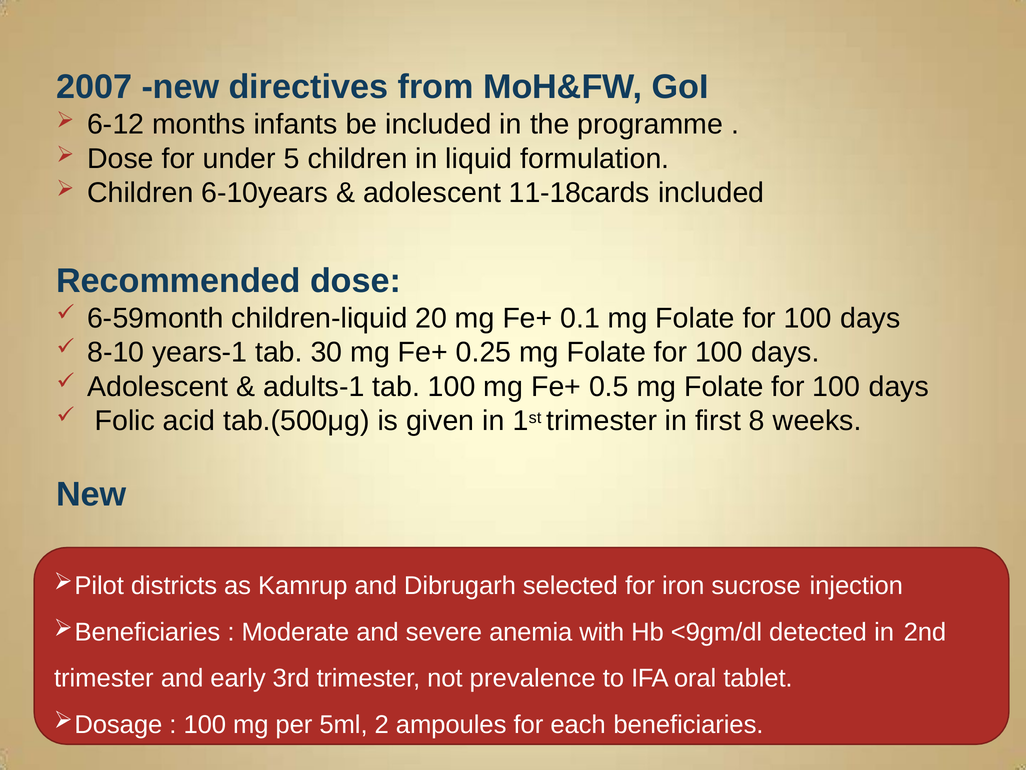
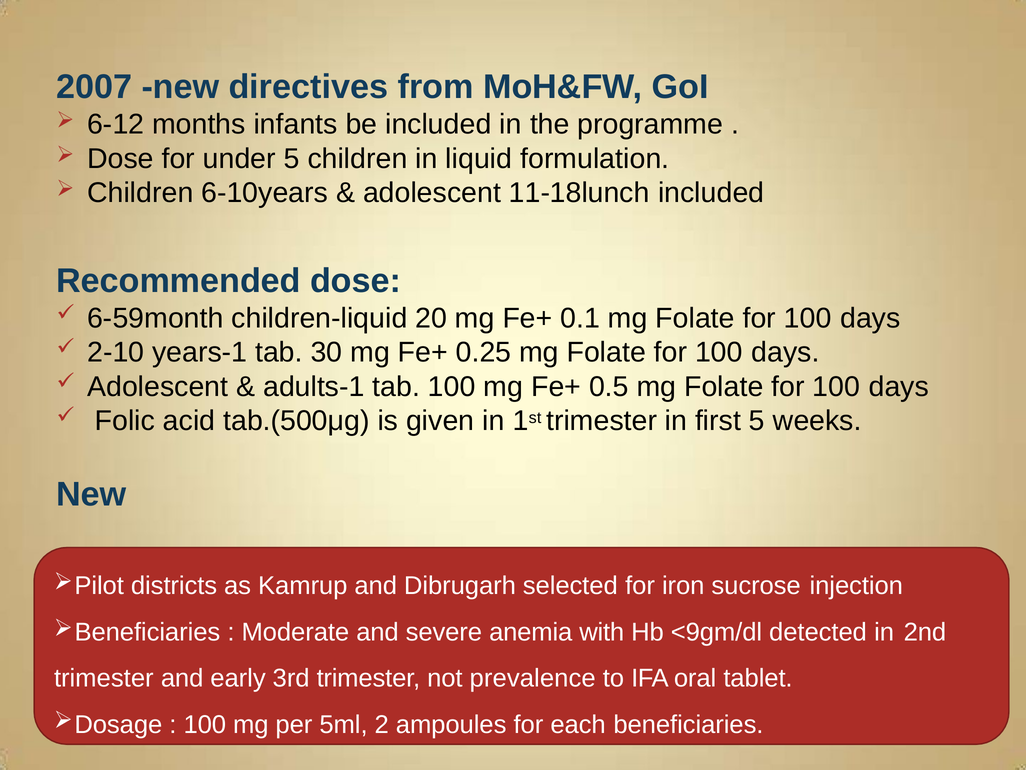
11-18cards: 11-18cards -> 11-18lunch
8-10: 8-10 -> 2-10
first 8: 8 -> 5
